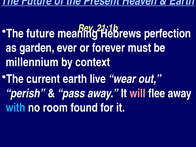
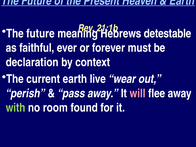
perfection: perfection -> detestable
garden: garden -> faithful
millennium: millennium -> declaration
with colour: light blue -> light green
